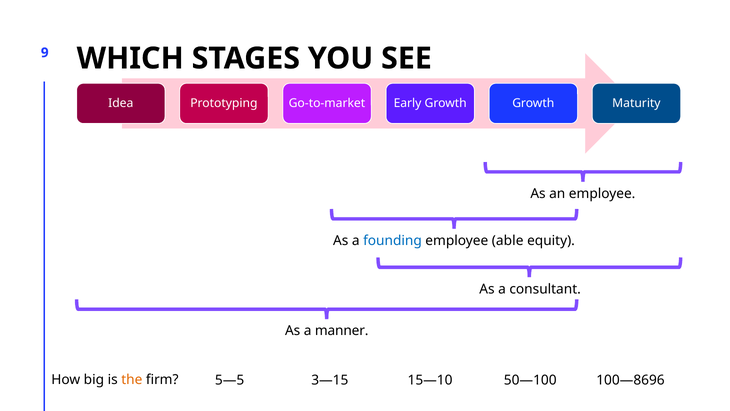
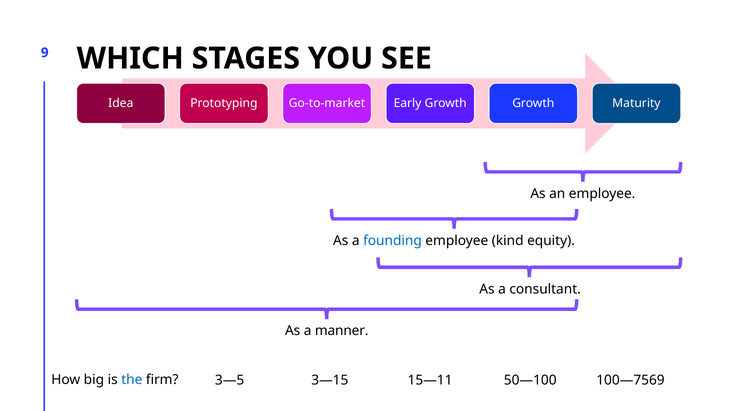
able: able -> kind
the colour: orange -> blue
5—5: 5—5 -> 3—5
15—10: 15—10 -> 15—11
100—8696: 100—8696 -> 100—7569
